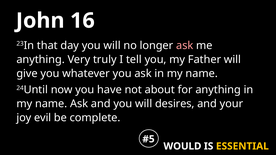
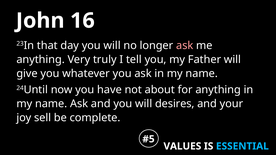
evil: evil -> sell
WOULD: WOULD -> VALUES
ESSENTIAL colour: yellow -> light blue
